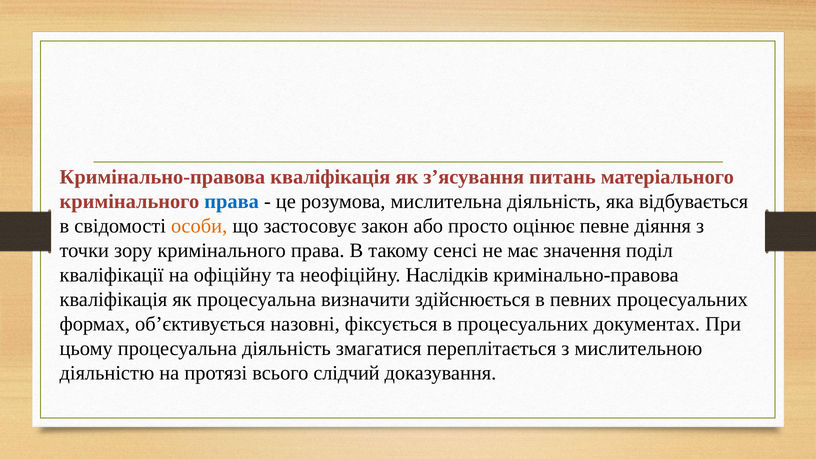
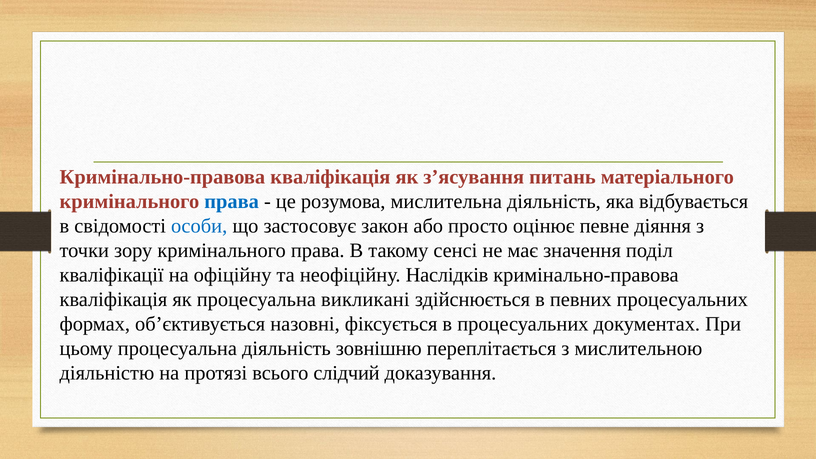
особи colour: orange -> blue
визначити: визначити -> викликані
змагатися: змагатися -> зовнішню
